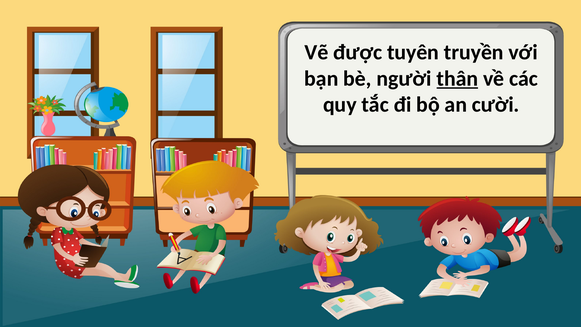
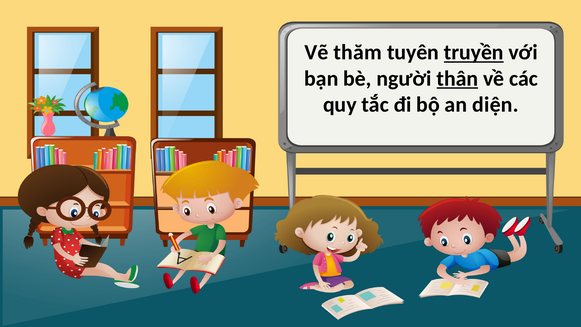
được: được -> thăm
truyền underline: none -> present
cười: cười -> diện
